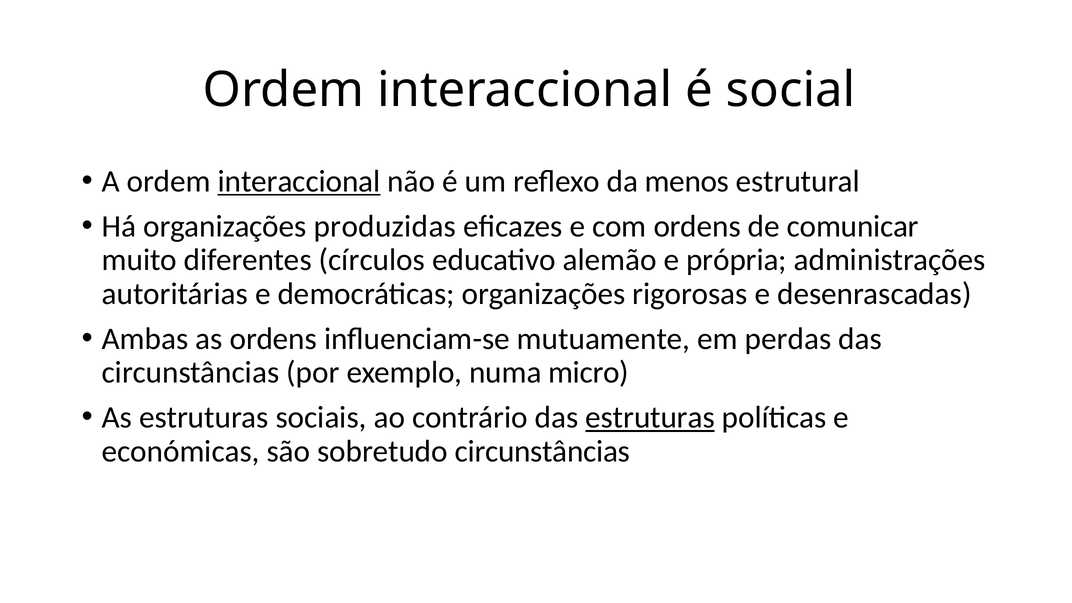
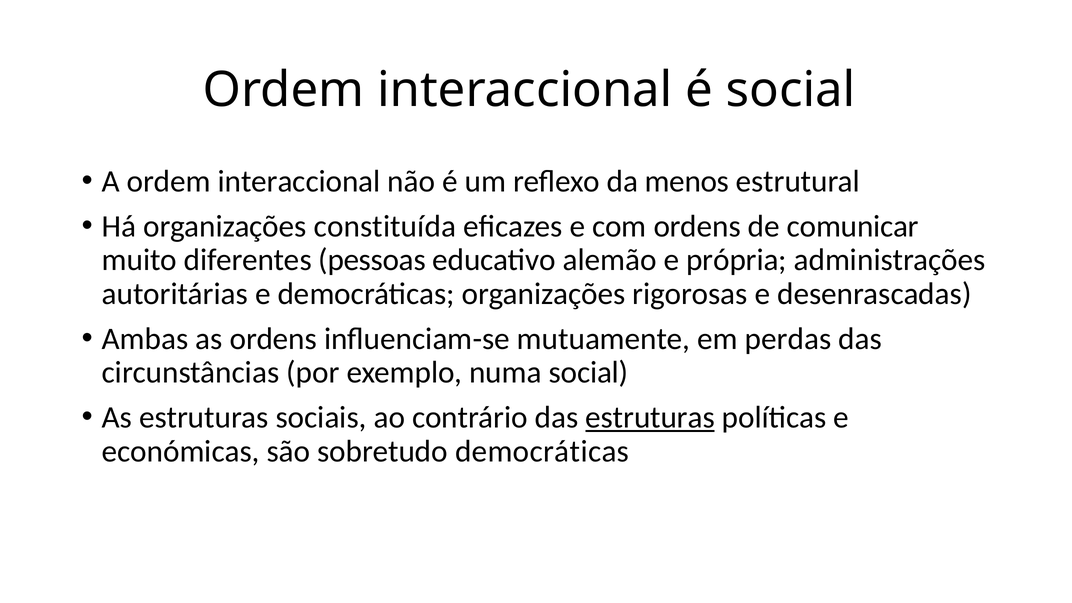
interaccional at (299, 181) underline: present -> none
produzidas: produzidas -> constituída
círculos: círculos -> pessoas
numa micro: micro -> social
sobretudo circunstâncias: circunstâncias -> democráticas
